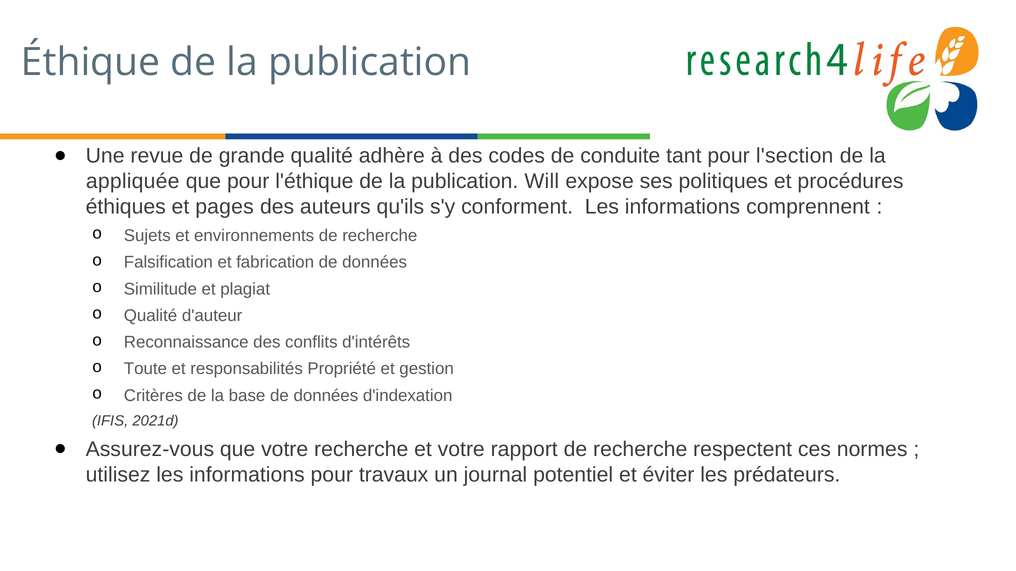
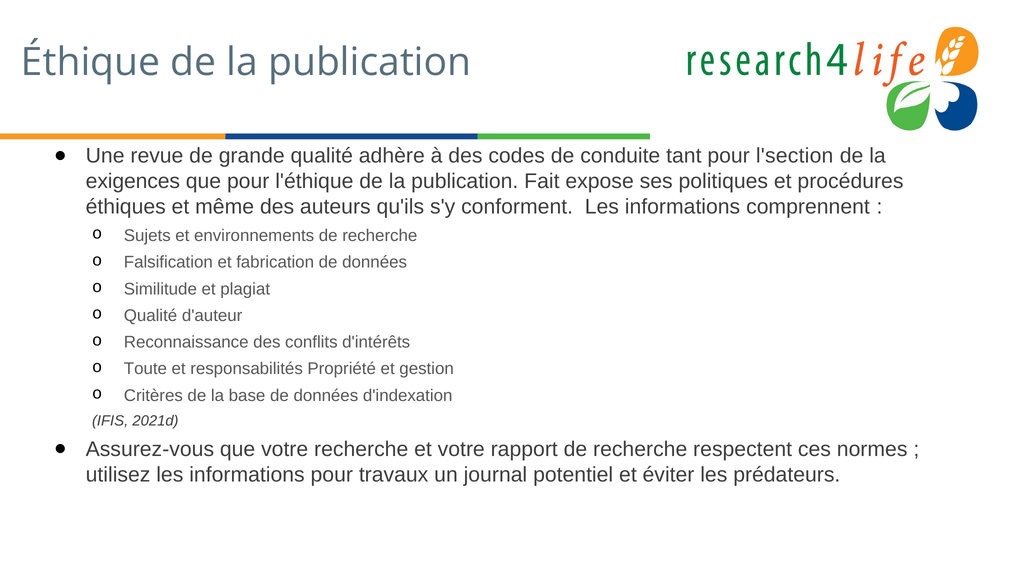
appliquée: appliquée -> exigences
Will: Will -> Fait
pages: pages -> même
